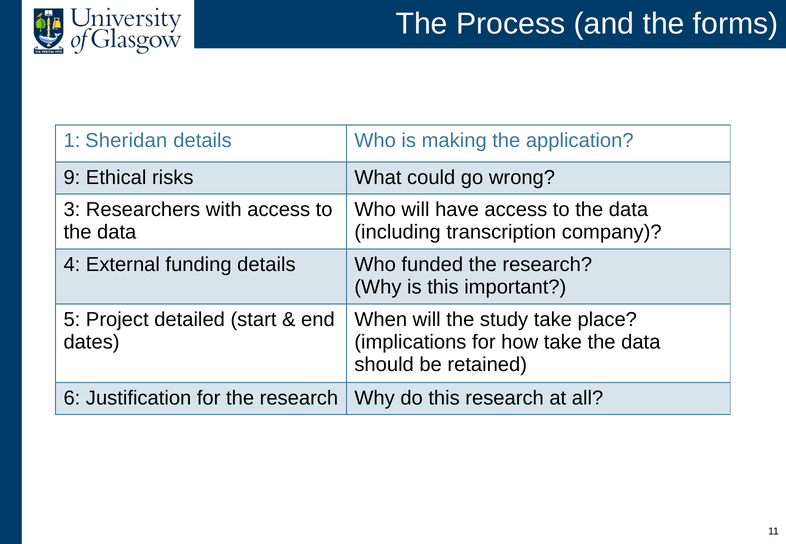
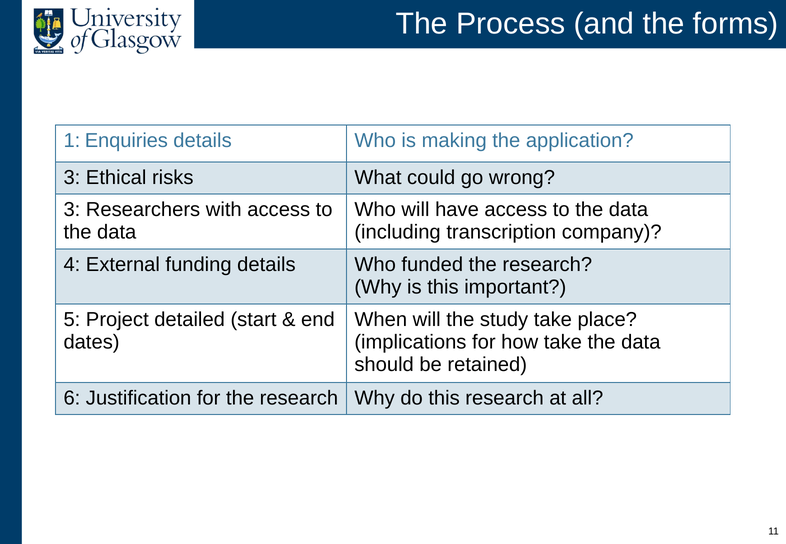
Sheridan: Sheridan -> Enquiries
9 at (72, 178): 9 -> 3
